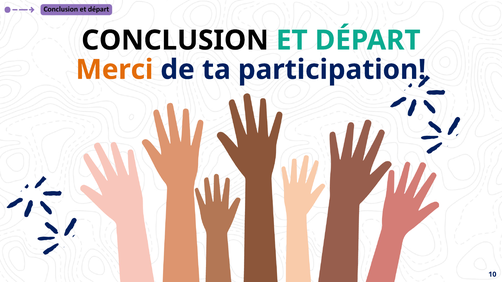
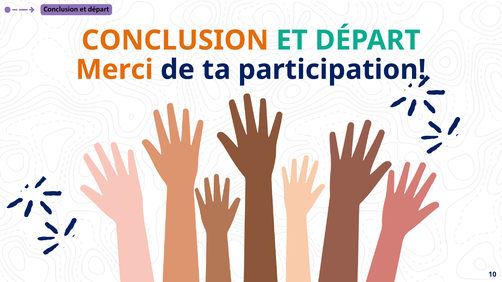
CONCLUSION colour: black -> orange
